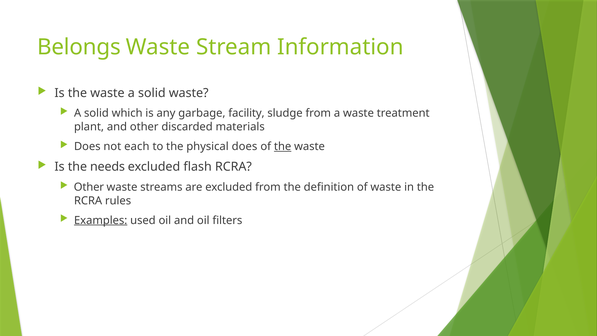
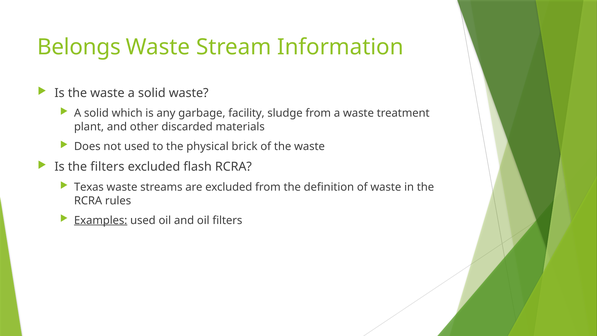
not each: each -> used
physical does: does -> brick
the at (283, 146) underline: present -> none
the needs: needs -> filters
Other at (89, 187): Other -> Texas
